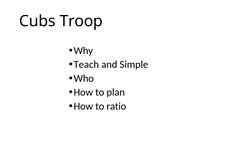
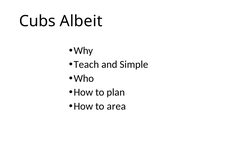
Troop: Troop -> Albeit
ratio: ratio -> area
